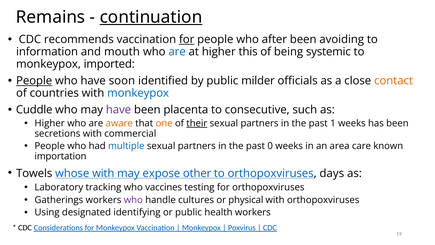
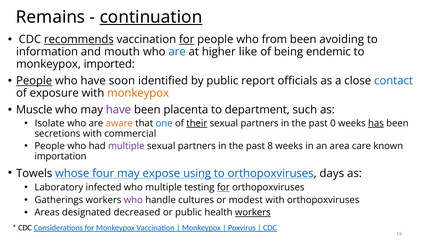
recommends underline: none -> present
after: after -> from
this: this -> like
systemic: systemic -> endemic
milder: milder -> report
contact colour: orange -> blue
countries: countries -> exposure
monkeypox at (138, 93) colour: blue -> orange
Cuddle: Cuddle -> Muscle
consecutive: consecutive -> department
Higher at (50, 123): Higher -> Isolate
one colour: orange -> blue
1: 1 -> 0
has underline: none -> present
multiple at (126, 146) colour: blue -> purple
0: 0 -> 8
whose with: with -> four
other: other -> using
tracking: tracking -> infected
who vaccines: vaccines -> multiple
for at (223, 187) underline: none -> present
physical: physical -> modest
Using: Using -> Areas
identifying: identifying -> decreased
workers at (253, 212) underline: none -> present
